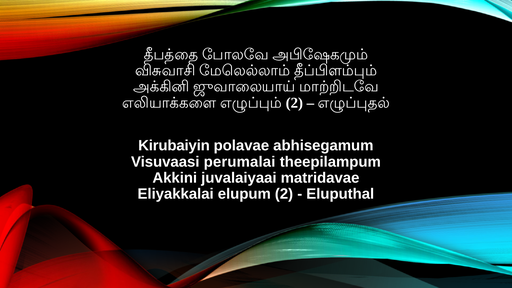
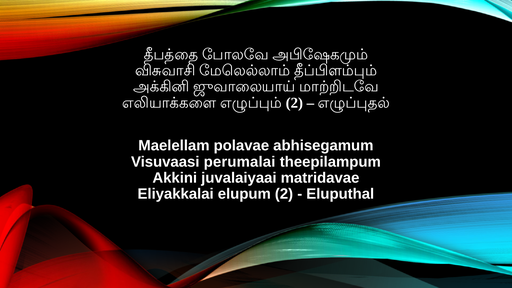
Kirubaiyin: Kirubaiyin -> Maelellam
